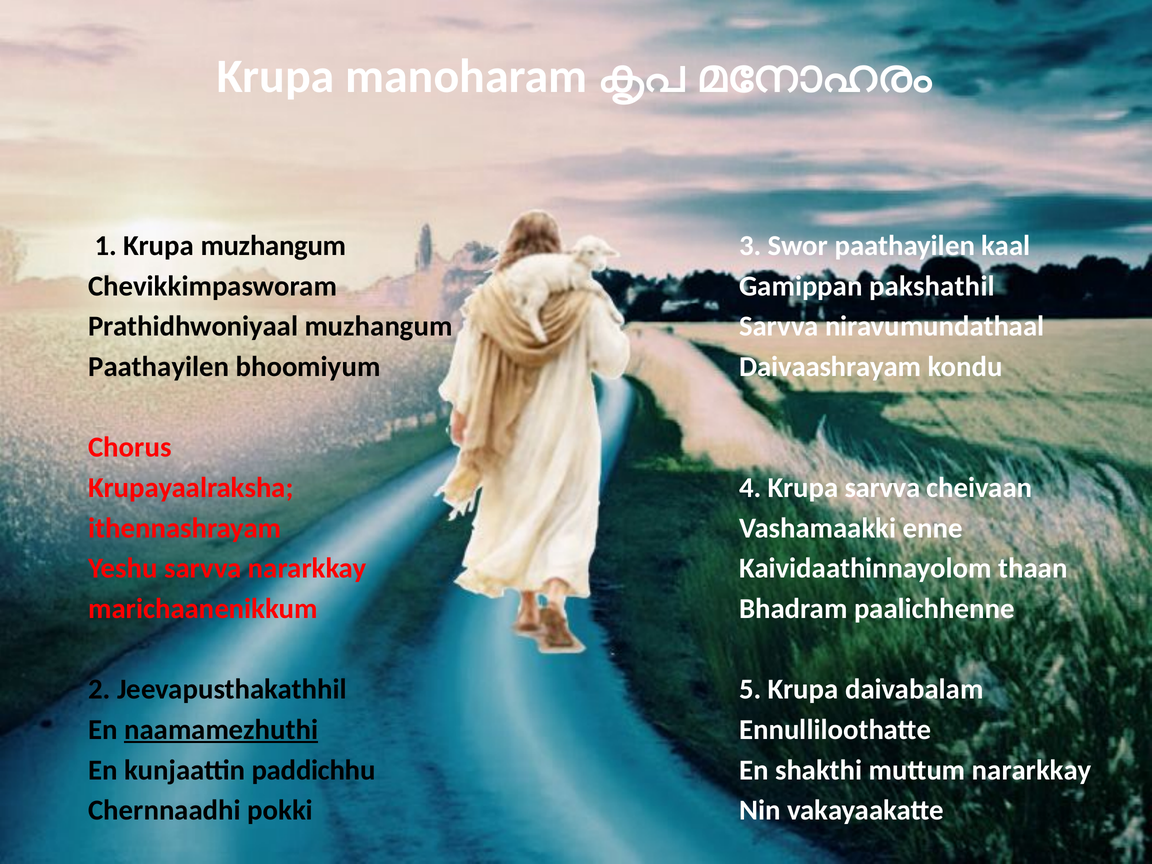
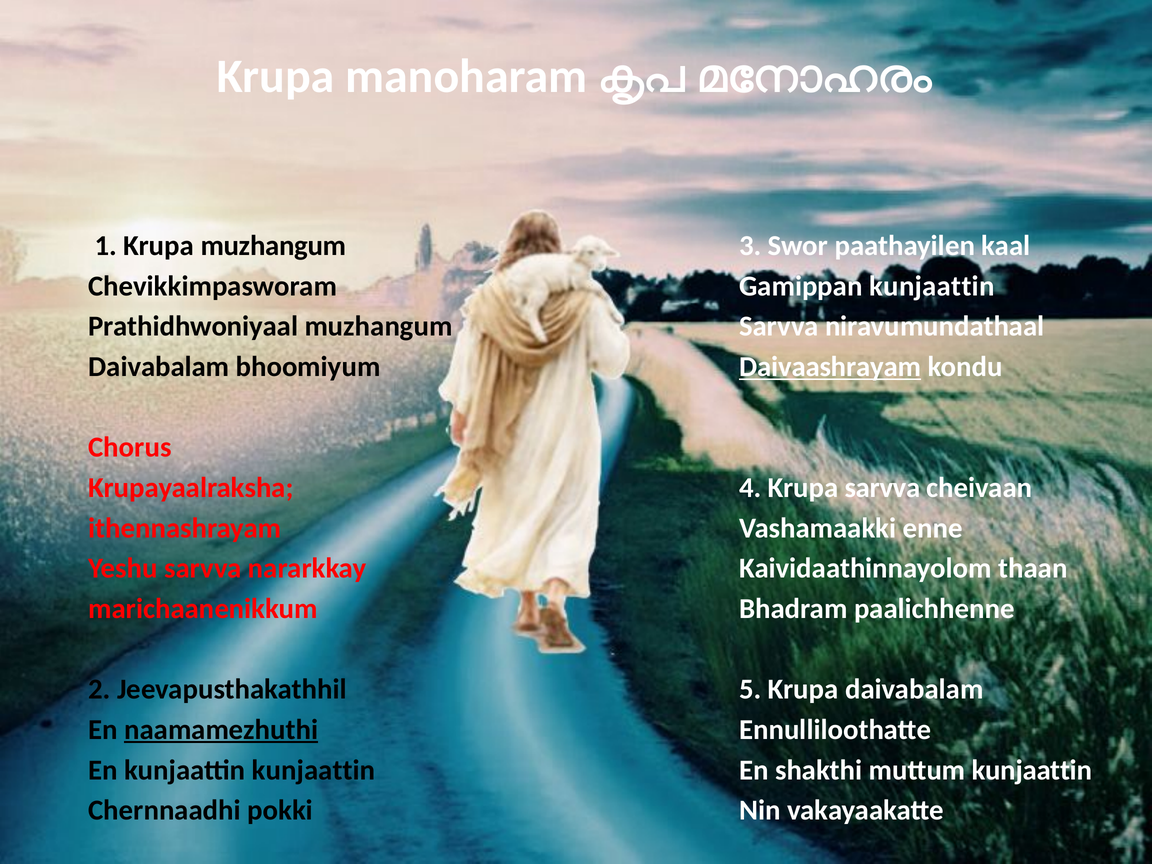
Gamippan pakshathil: pakshathil -> kunjaattin
Paathayilen at (159, 367): Paathayilen -> Daivabalam
Daivaashrayam underline: none -> present
kunjaattin paddichhu: paddichhu -> kunjaattin
muttum nararkkay: nararkkay -> kunjaattin
